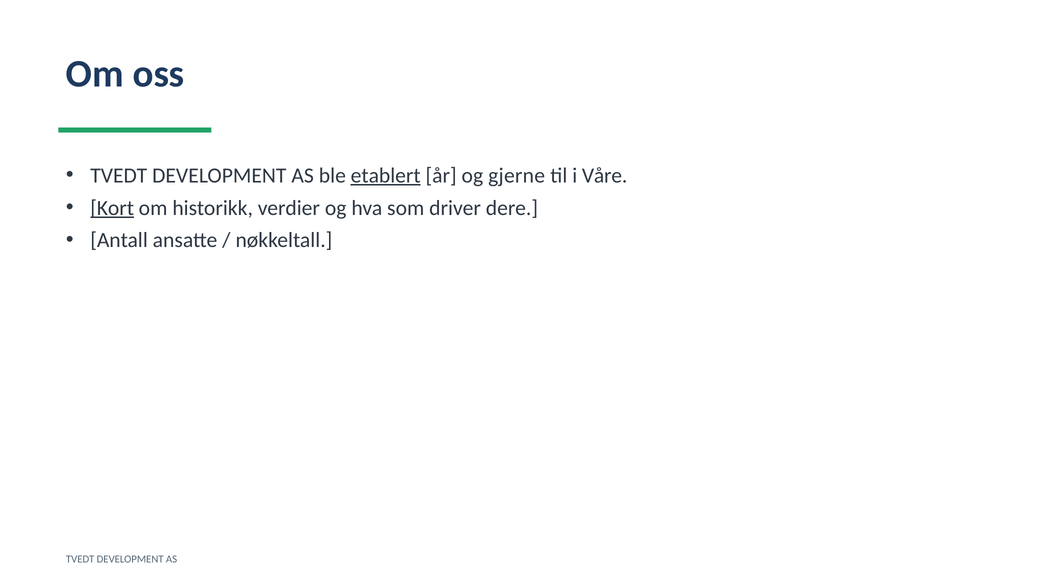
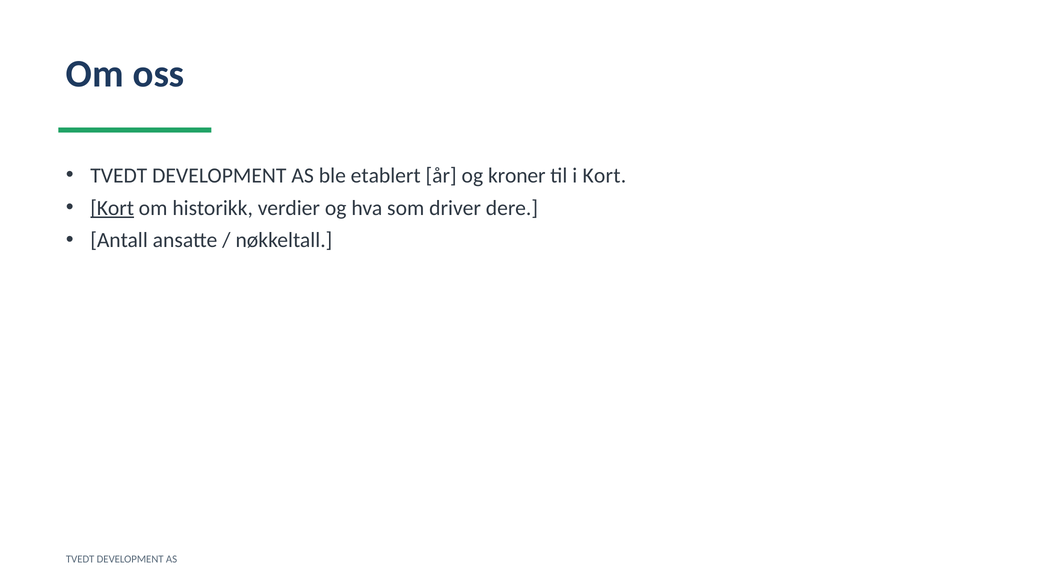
etablert underline: present -> none
gjerne: gjerne -> kroner
i Våre: Våre -> Kort
